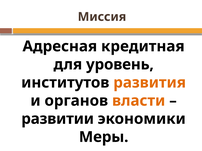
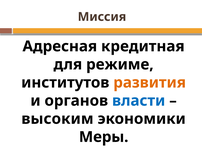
уровень: уровень -> режиме
власти colour: orange -> blue
развитии: развитии -> высоким
